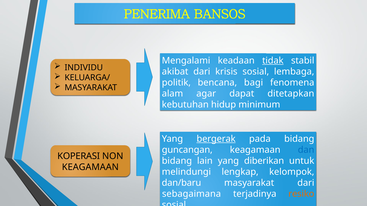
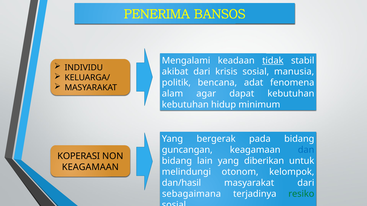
lembaga: lembaga -> manusia
bagi: bagi -> adat
ditetapkan at (291, 94): ditetapkan -> kebutuhan
bergerak underline: present -> none
lengkap: lengkap -> otonom
dan/baru: dan/baru -> dan/hasil
resiko colour: orange -> green
